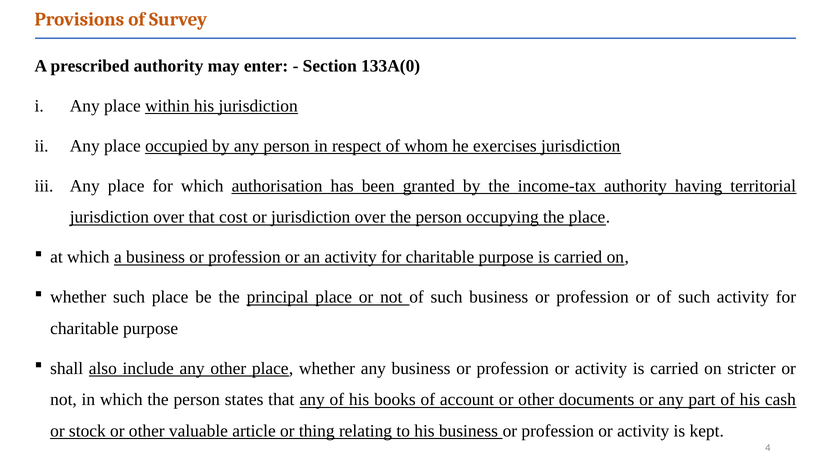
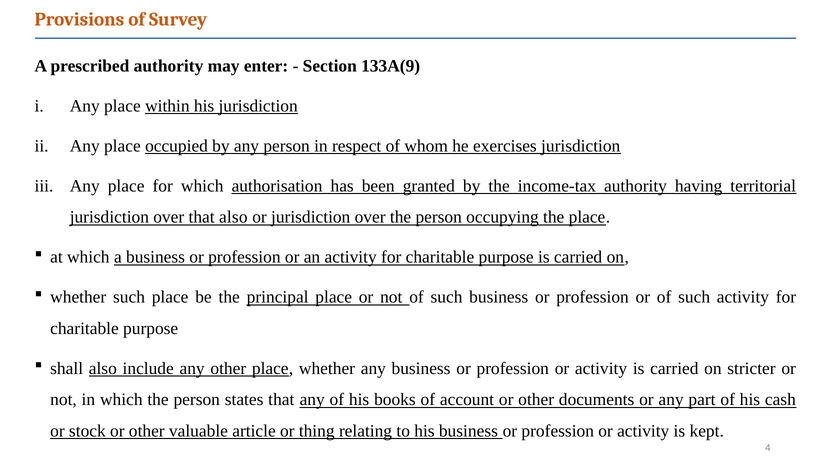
133A(0: 133A(0 -> 133A(9
that cost: cost -> also
